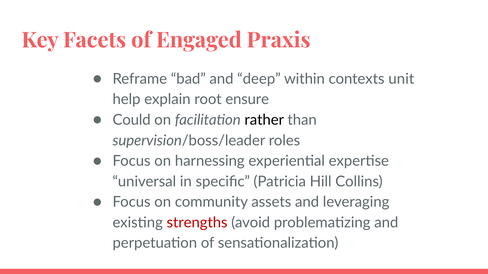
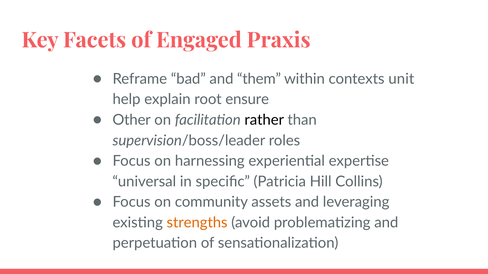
deep: deep -> them
Could: Could -> Other
strengths colour: red -> orange
